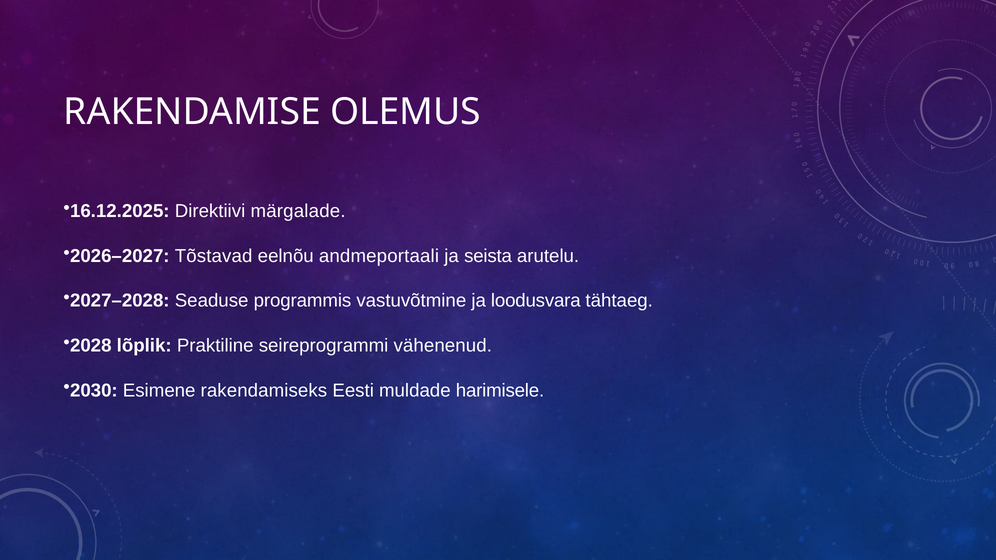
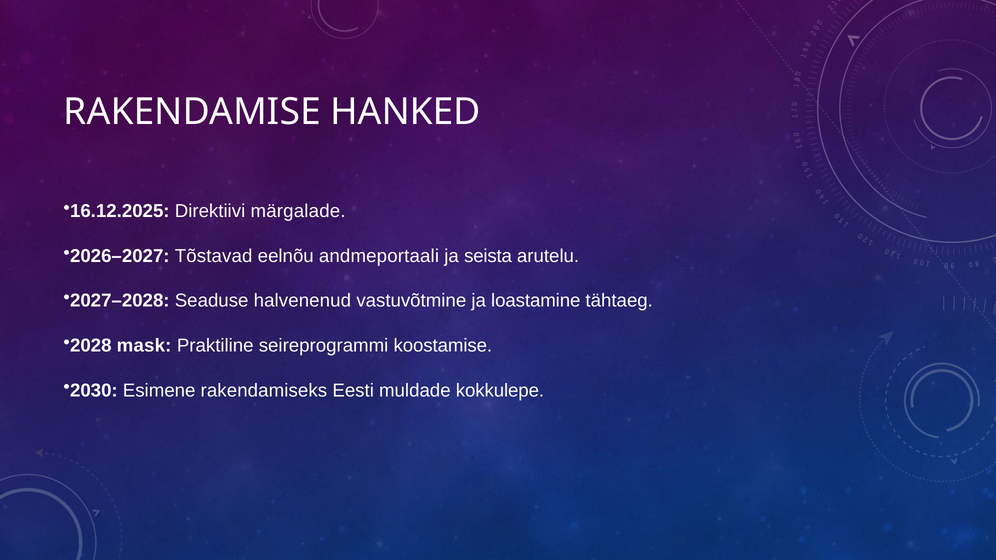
OLEMUS: OLEMUS -> HANKED
programmis: programmis -> halvenenud
loodusvara: loodusvara -> loastamine
lõplik: lõplik -> mask
vähenenud: vähenenud -> koostamise
harimisele: harimisele -> kokkulepe
